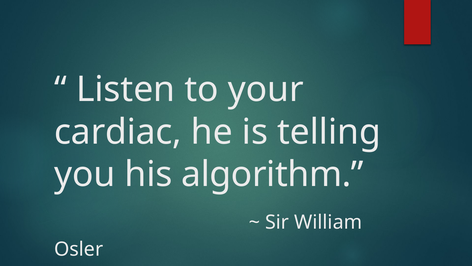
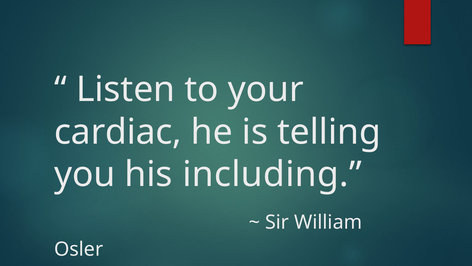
algorithm: algorithm -> including
